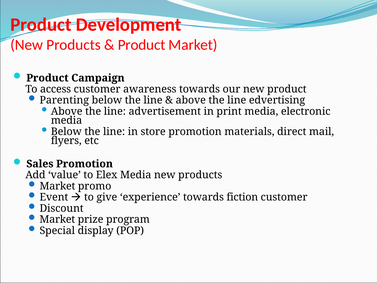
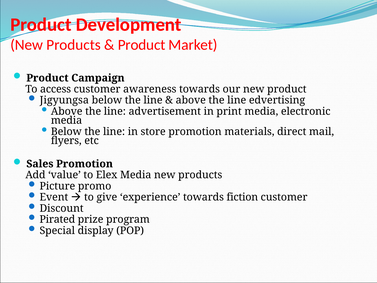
Parenting: Parenting -> Jigyungsa
Market at (57, 186): Market -> Picture
Market at (57, 219): Market -> Pirated
